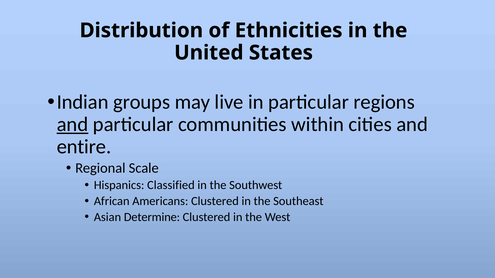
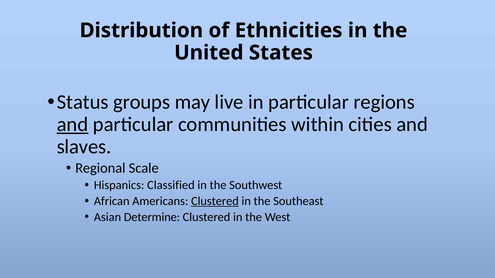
Indian: Indian -> Status
entire: entire -> slaves
Clustered at (215, 201) underline: none -> present
